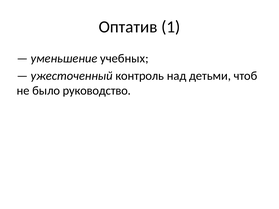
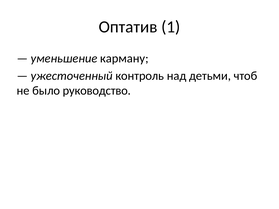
учебных: учебных -> карману
